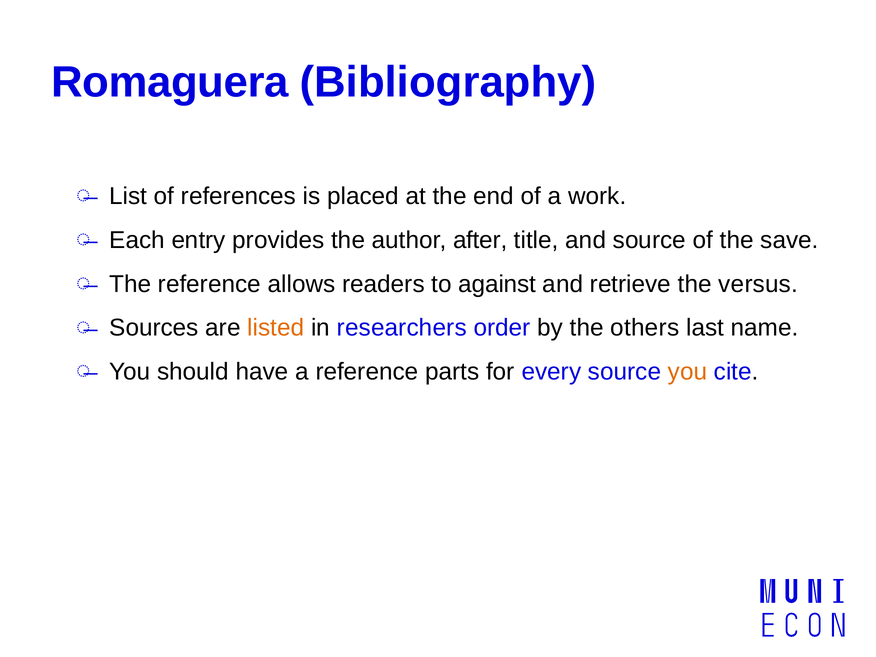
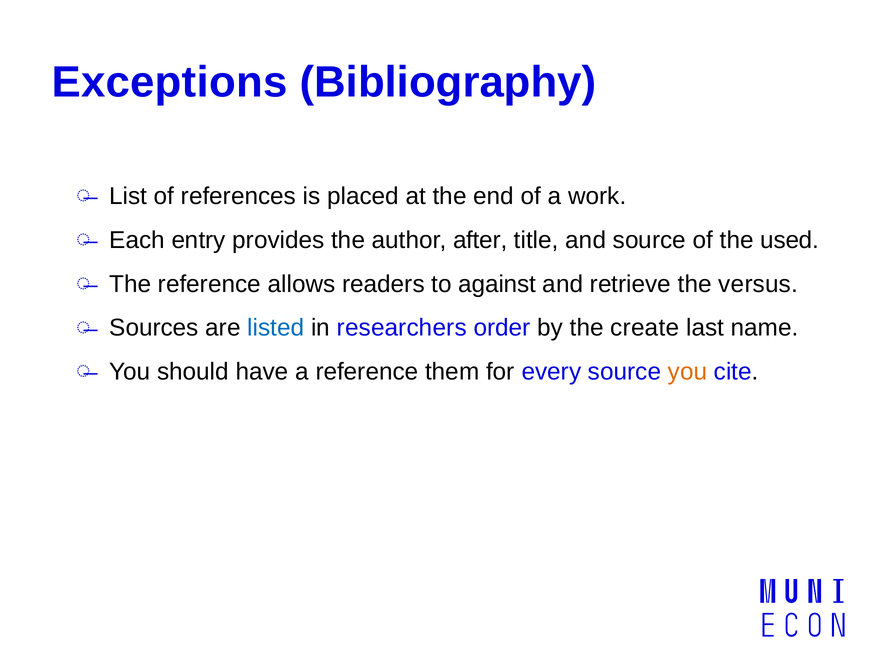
Romaguera: Romaguera -> Exceptions
save: save -> used
listed colour: orange -> blue
others: others -> create
parts: parts -> them
